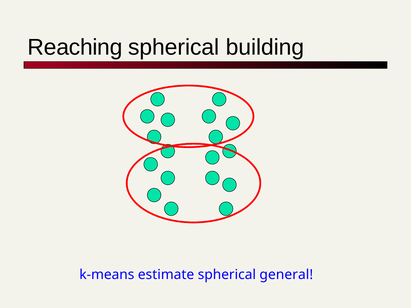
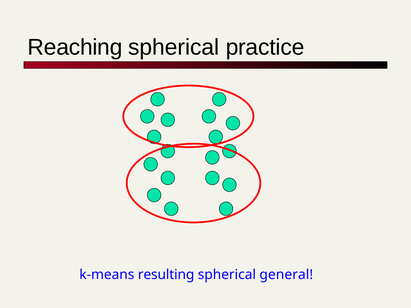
building: building -> practice
estimate: estimate -> resulting
